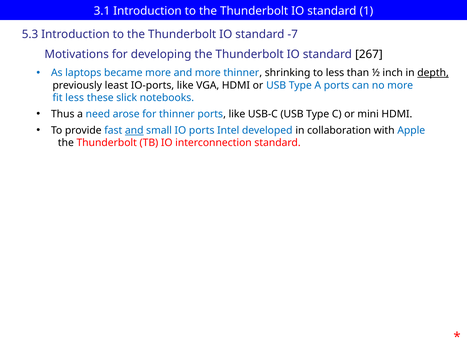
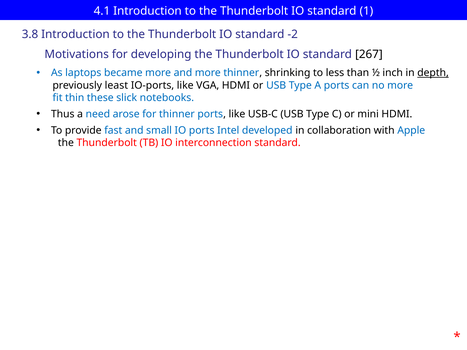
3.1: 3.1 -> 4.1
5.3: 5.3 -> 3.8
-7: -7 -> -2
fit less: less -> thin
and at (134, 131) underline: present -> none
